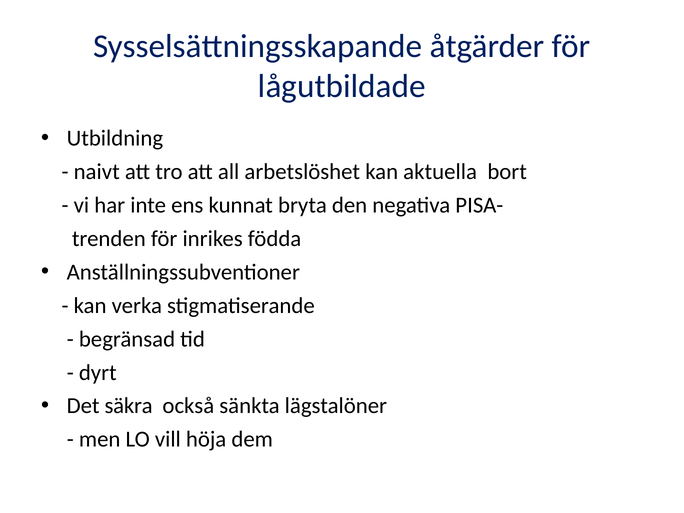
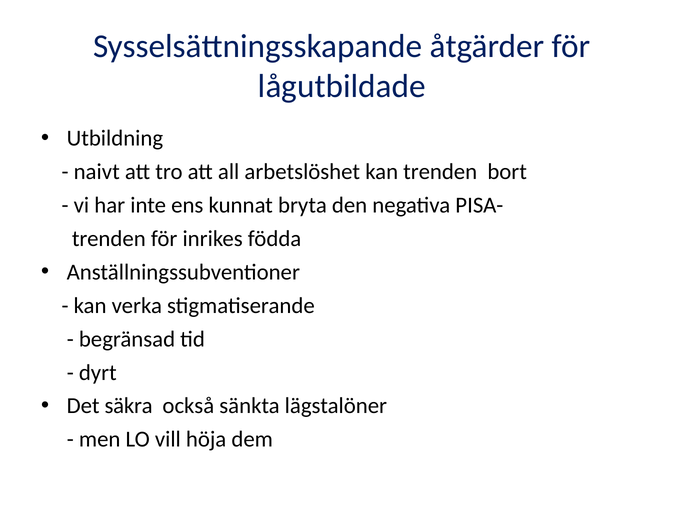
kan aktuella: aktuella -> trenden
